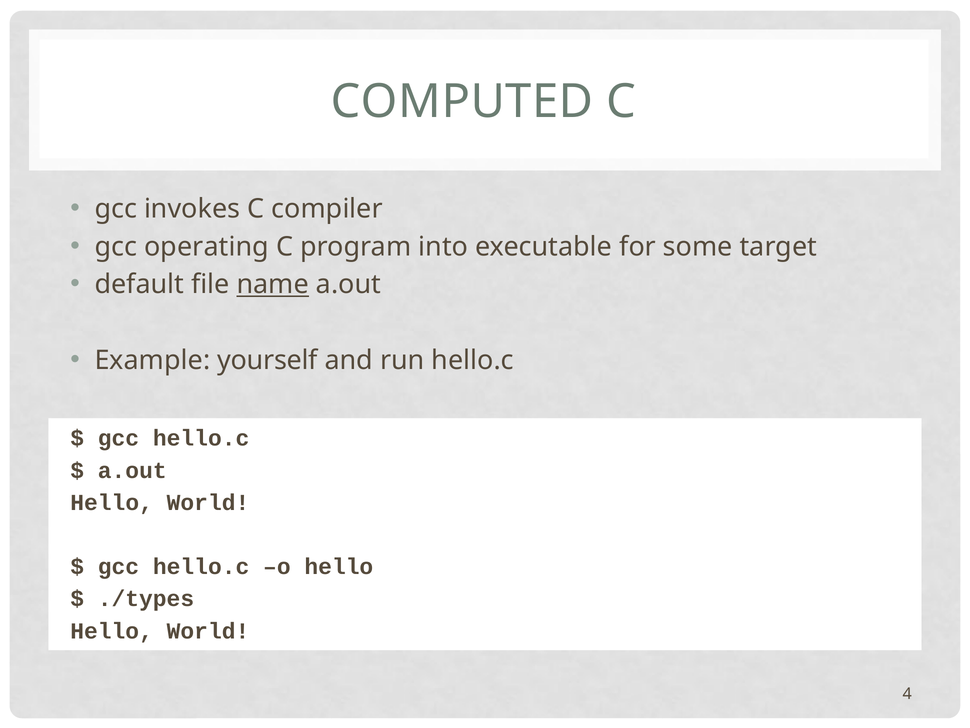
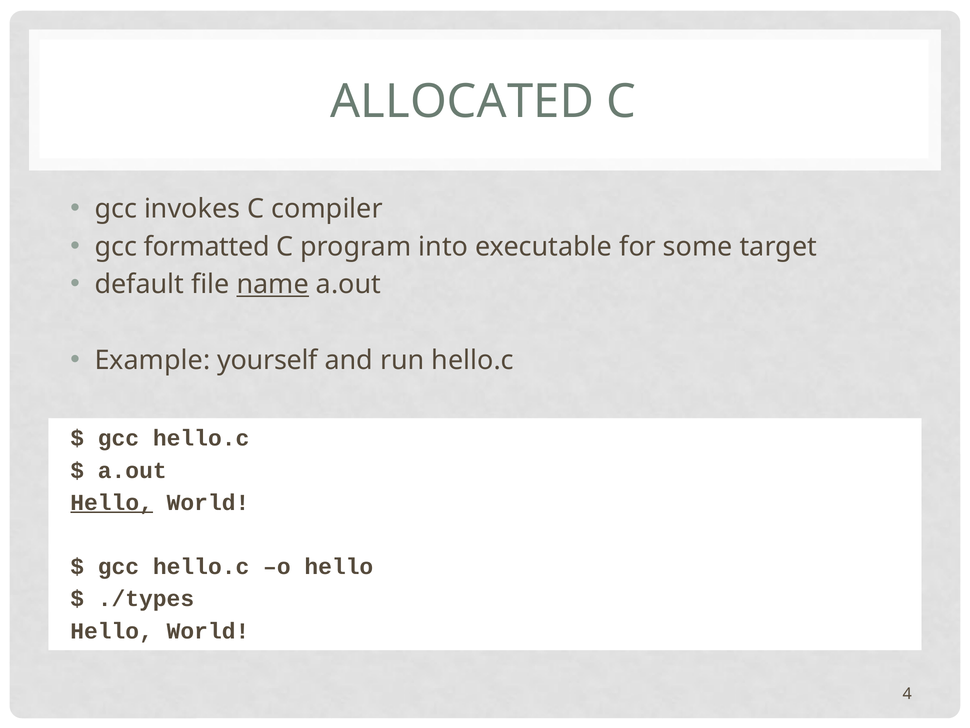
COMPUTED: COMPUTED -> ALLOCATED
operating: operating -> formatted
Hello at (112, 502) underline: none -> present
